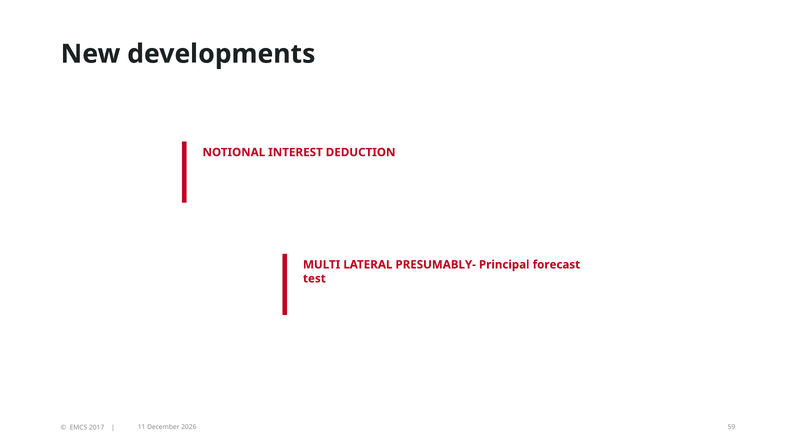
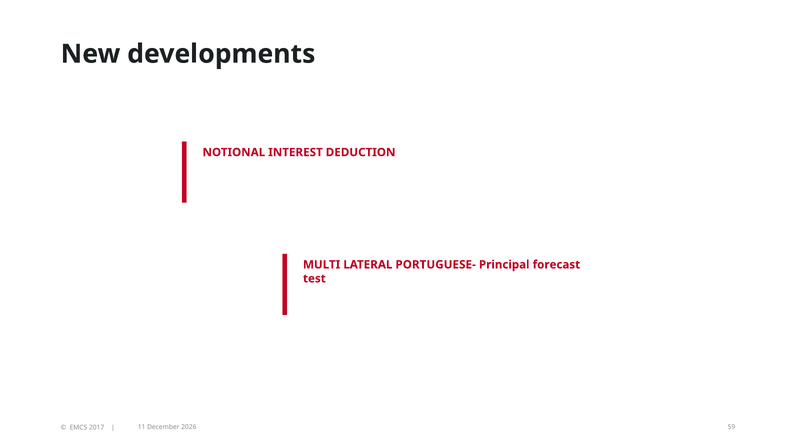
PRESUMABLY-: PRESUMABLY- -> PORTUGUESE-
